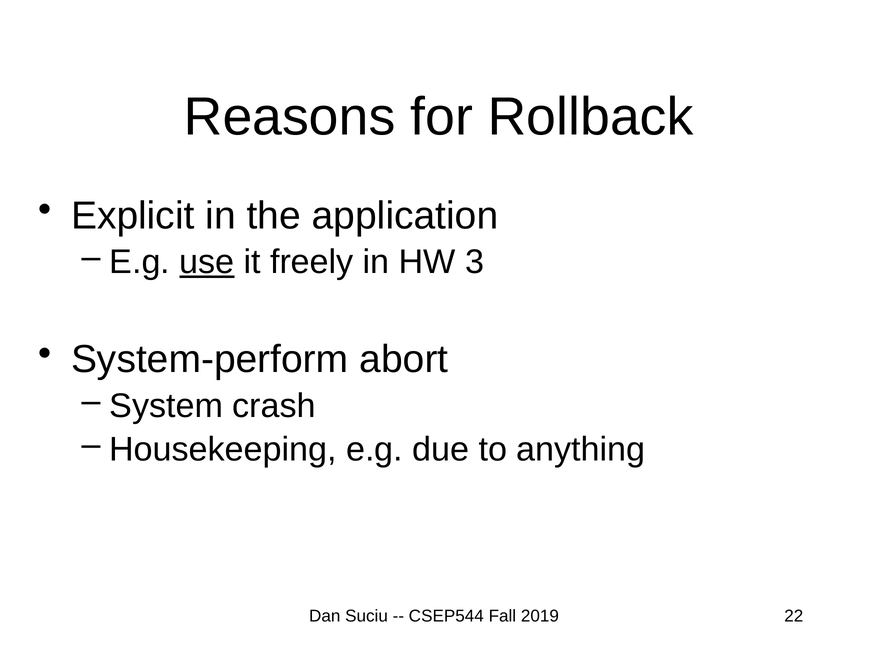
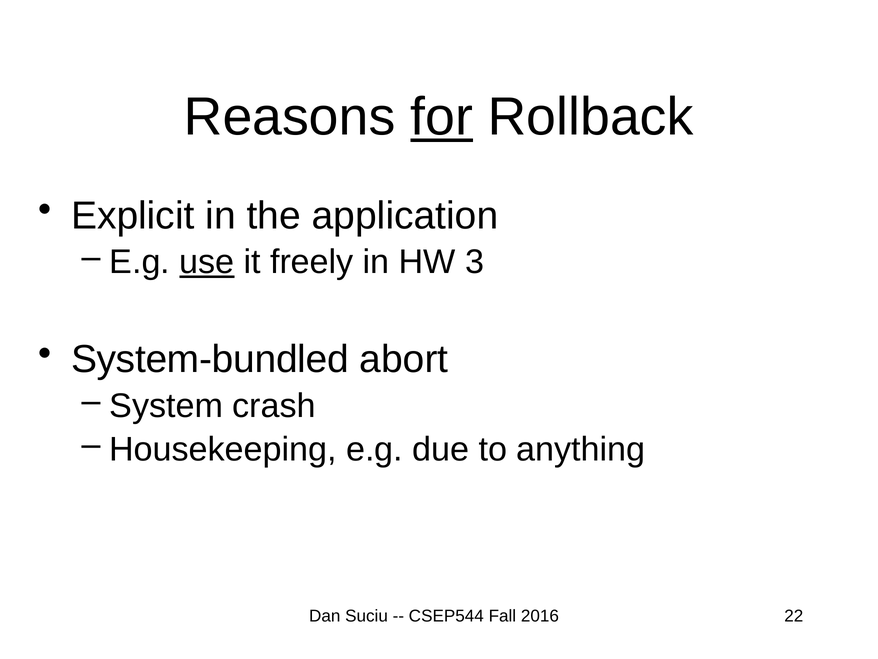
for underline: none -> present
System-perform: System-perform -> System-bundled
2019: 2019 -> 2016
